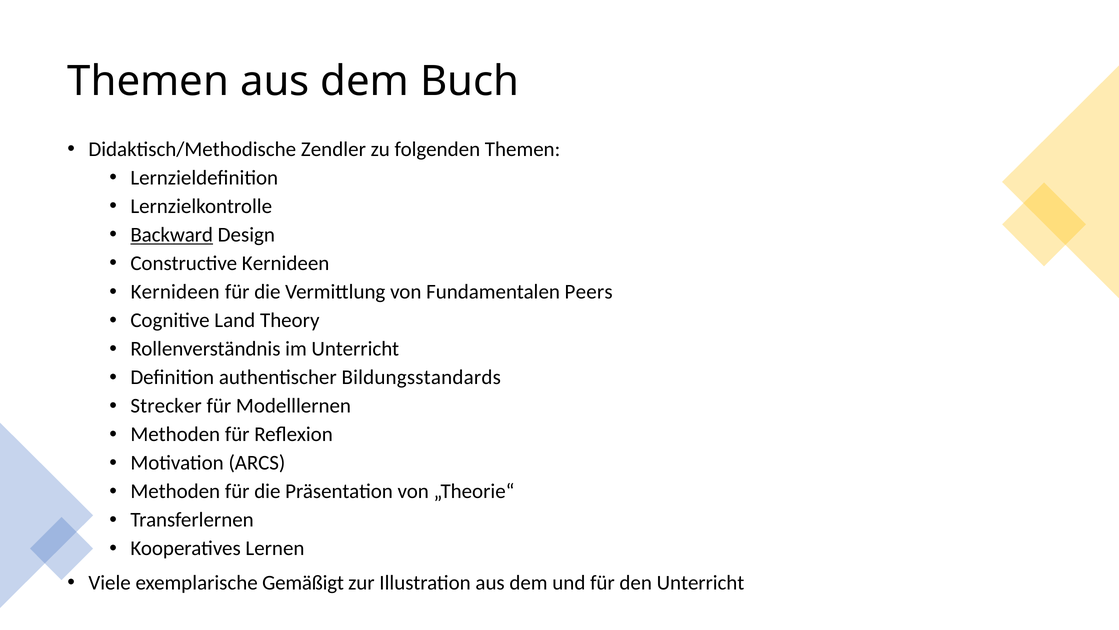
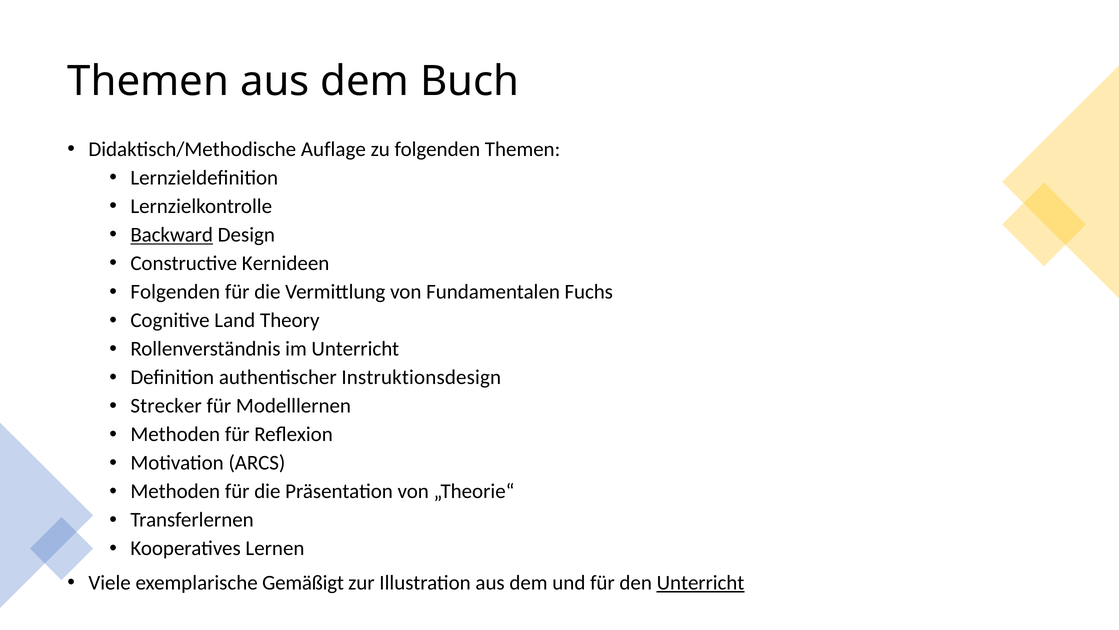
Zendler: Zendler -> Auflage
Kernideen at (175, 292): Kernideen -> Folgenden
Peers: Peers -> Fuchs
Bildungsstandards: Bildungsstandards -> Instruktionsdesign
Unterricht at (701, 582) underline: none -> present
